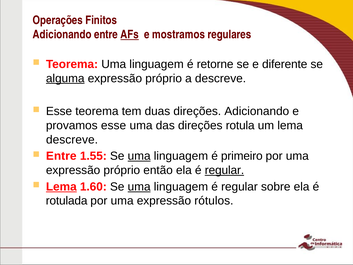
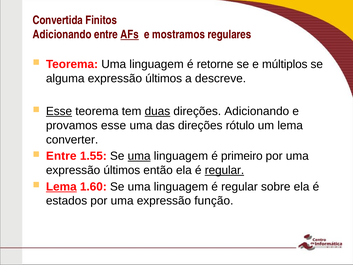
Operações: Operações -> Convertida
diferente: diferente -> múltiplos
alguma underline: present -> none
próprio at (164, 78): próprio -> últimos
Esse at (59, 111) underline: none -> present
duas underline: none -> present
rotula: rotula -> rótulo
descreve at (72, 139): descreve -> converter
próprio at (122, 170): próprio -> últimos
uma at (139, 187) underline: present -> none
rotulada: rotulada -> estados
rótulos: rótulos -> função
